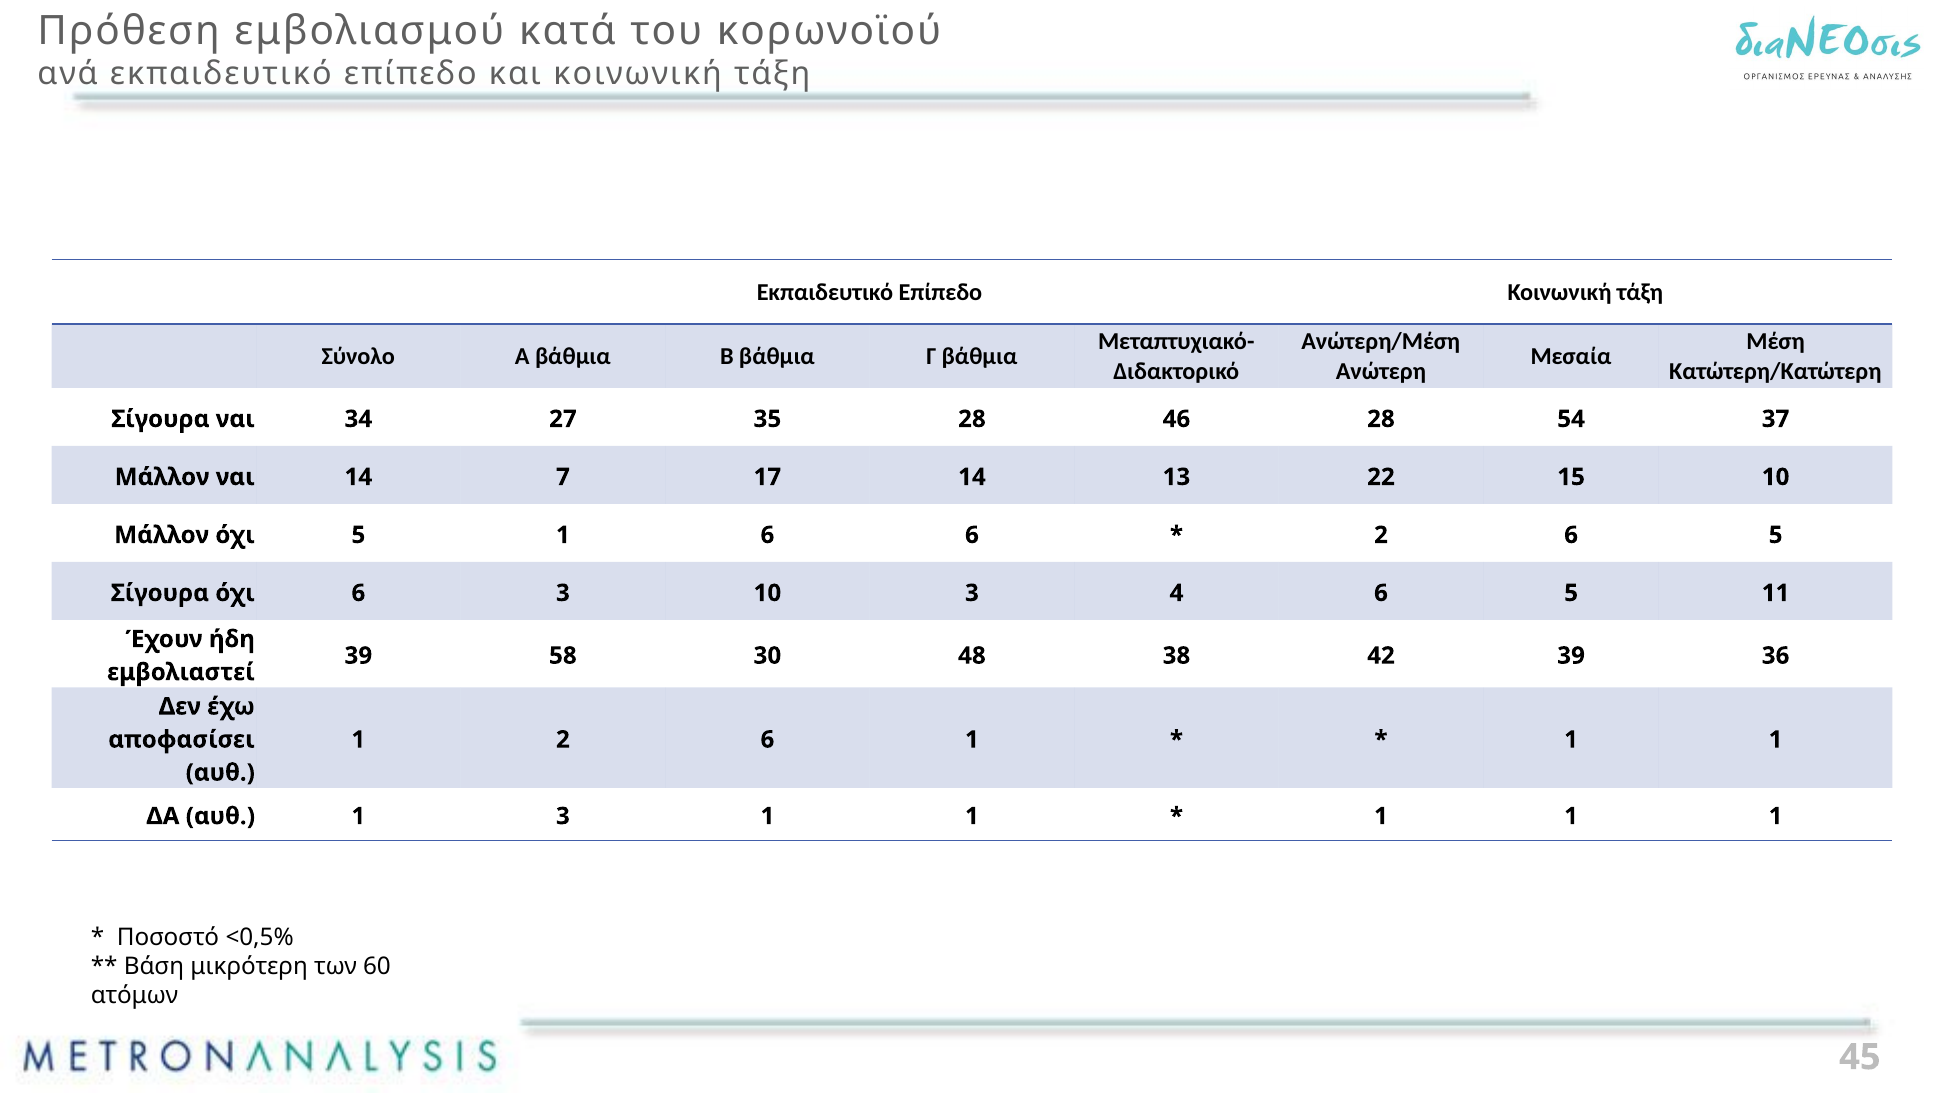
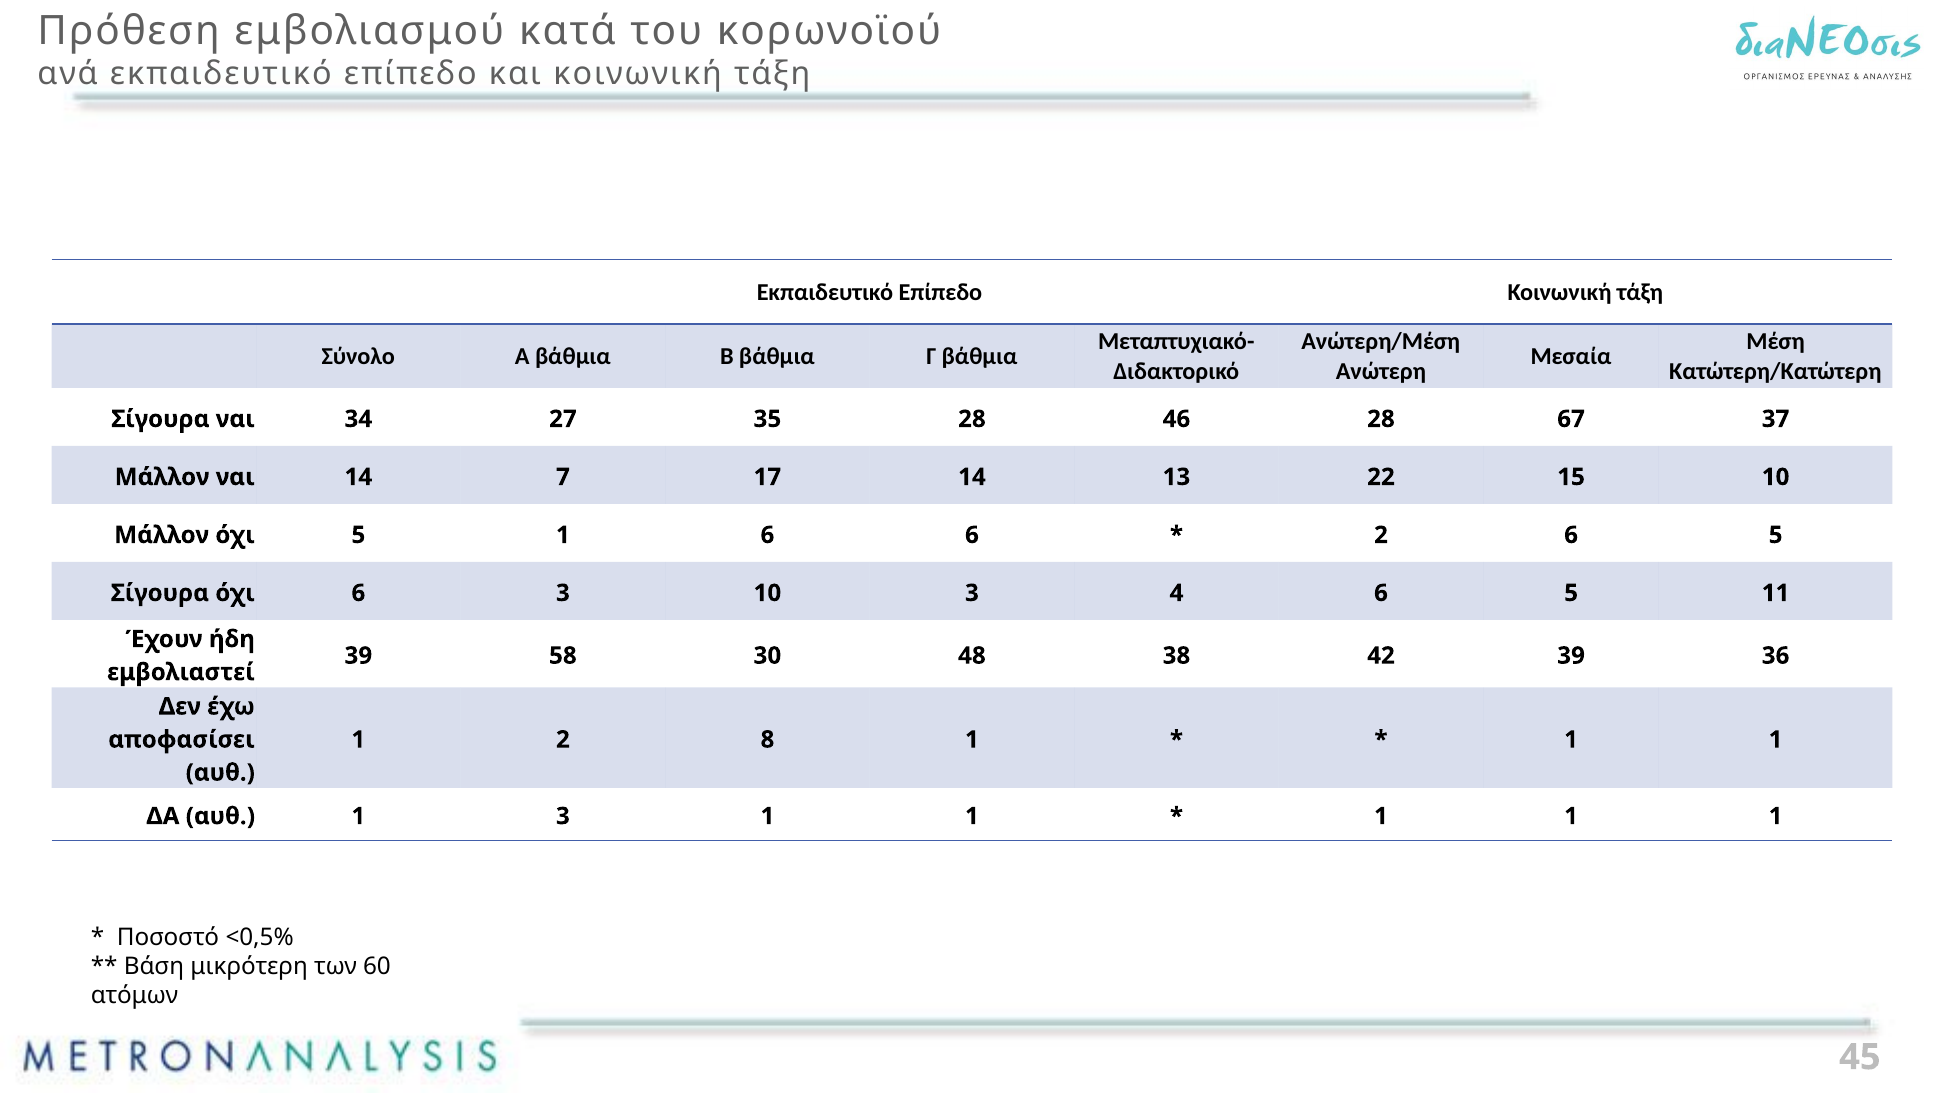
54: 54 -> 67
1 2 6: 6 -> 8
